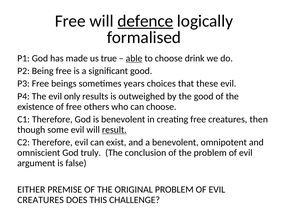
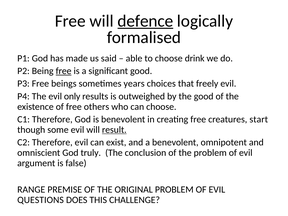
true: true -> said
able underline: present -> none
free at (64, 71) underline: none -> present
these: these -> freely
then: then -> start
EITHER: EITHER -> RANGE
CREATURES at (41, 200): CREATURES -> QUESTIONS
